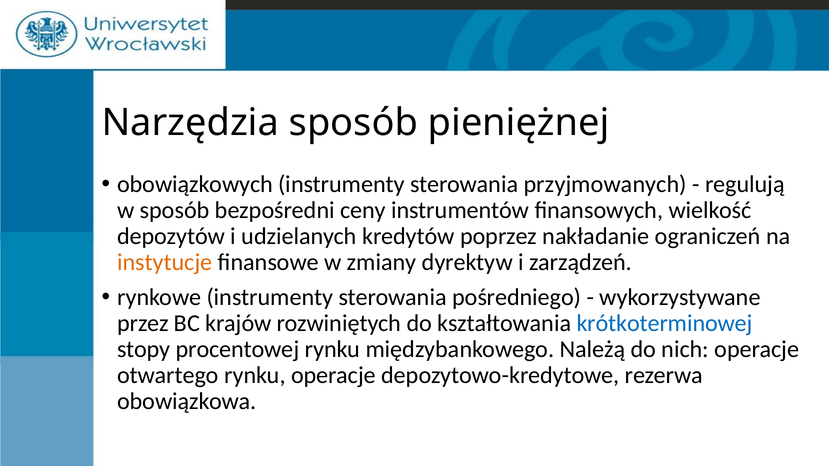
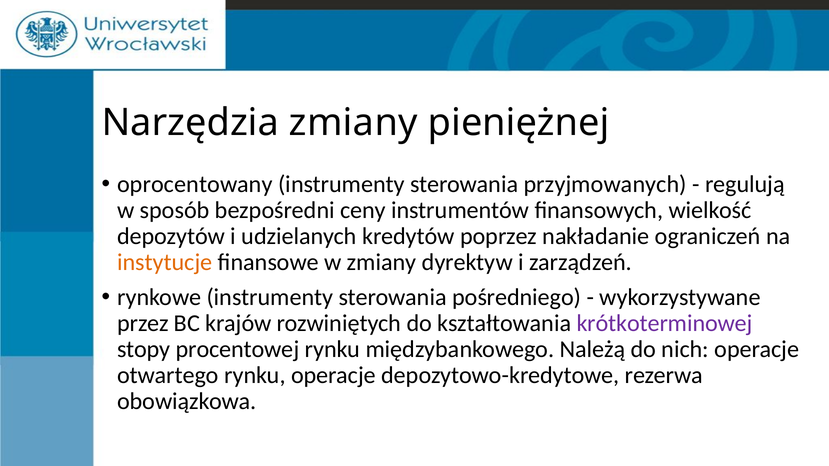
Narzędzia sposób: sposób -> zmiany
obowiązkowych: obowiązkowych -> oprocentowany
krótkoterminowej colour: blue -> purple
